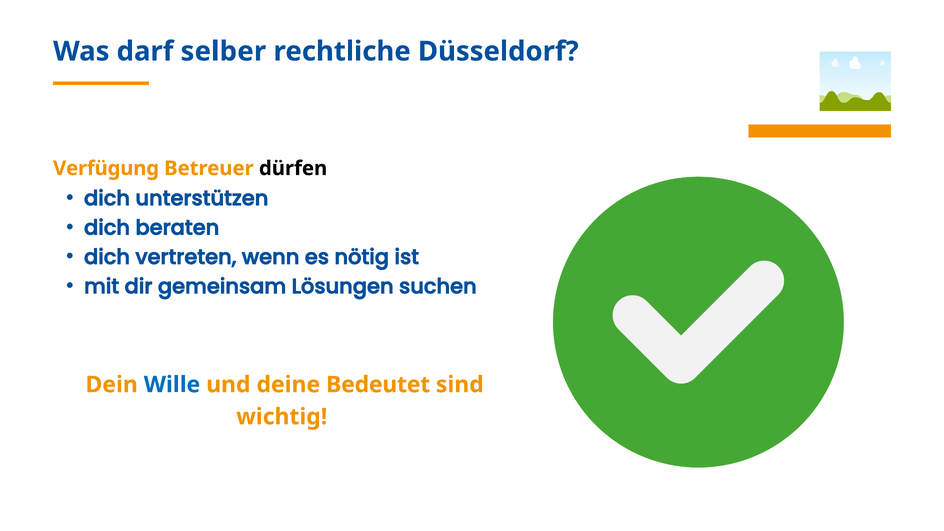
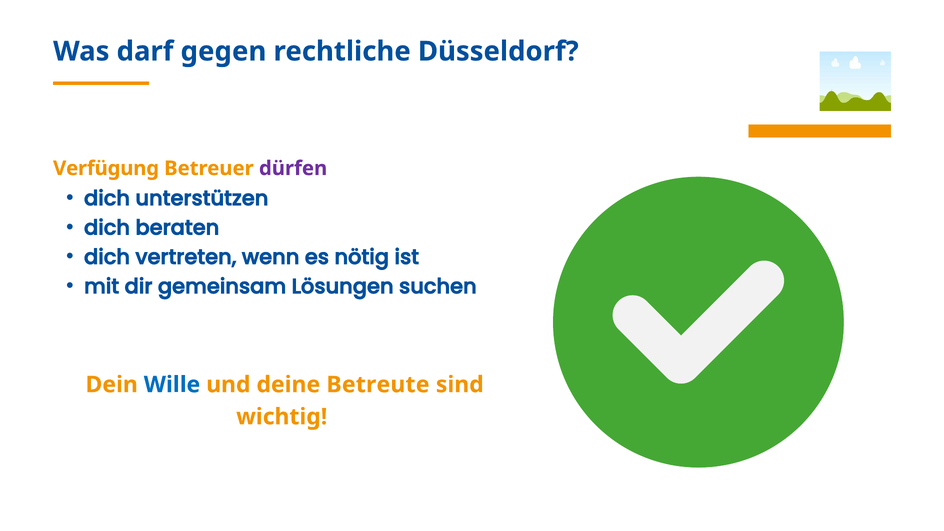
selber: selber -> gegen
dürfen colour: black -> purple
Bedeutet: Bedeutet -> Betreute
